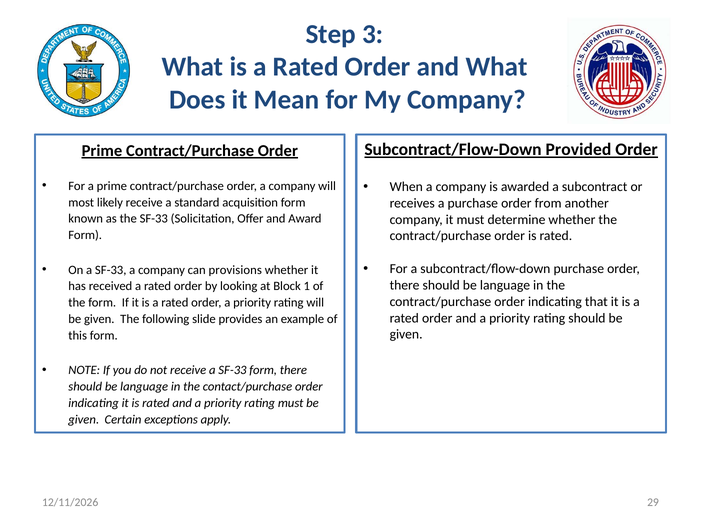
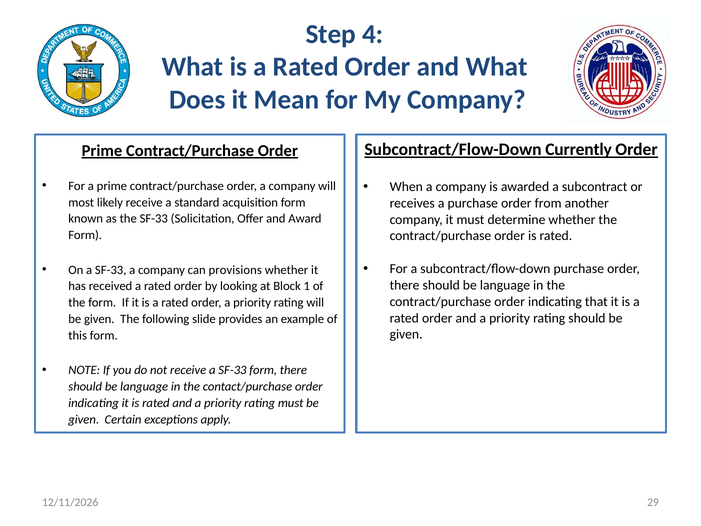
3: 3 -> 4
Provided: Provided -> Currently
